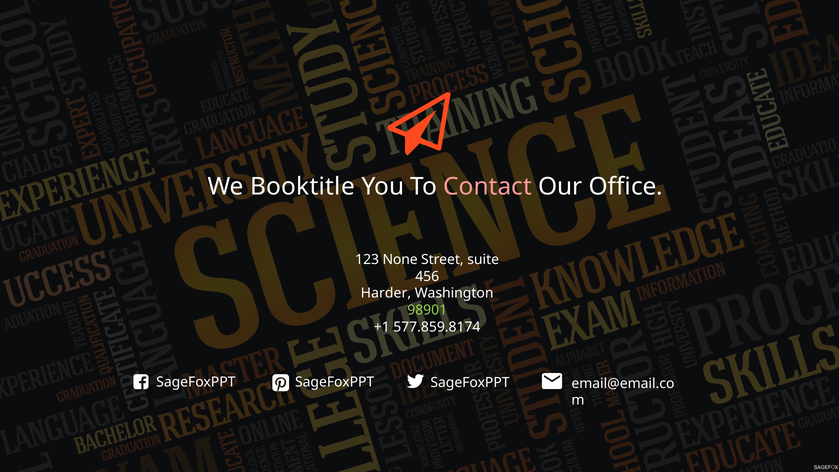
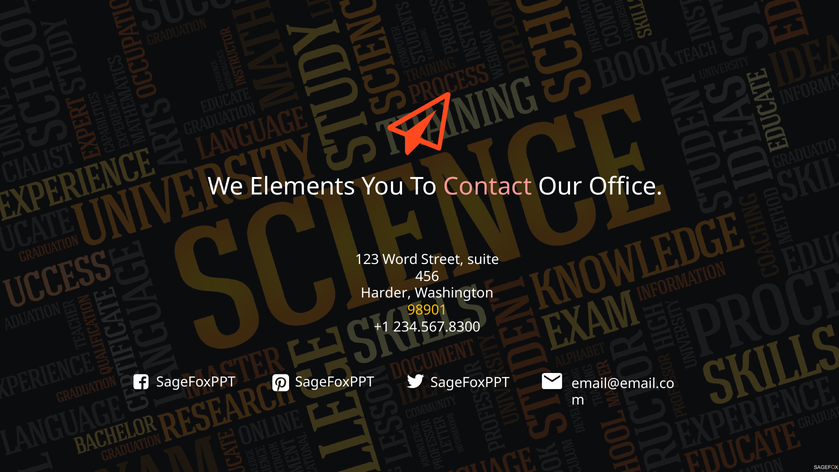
Booktitle: Booktitle -> Elements
None: None -> Word
98901 colour: light green -> yellow
577.859.8174: 577.859.8174 -> 234.567.8300
